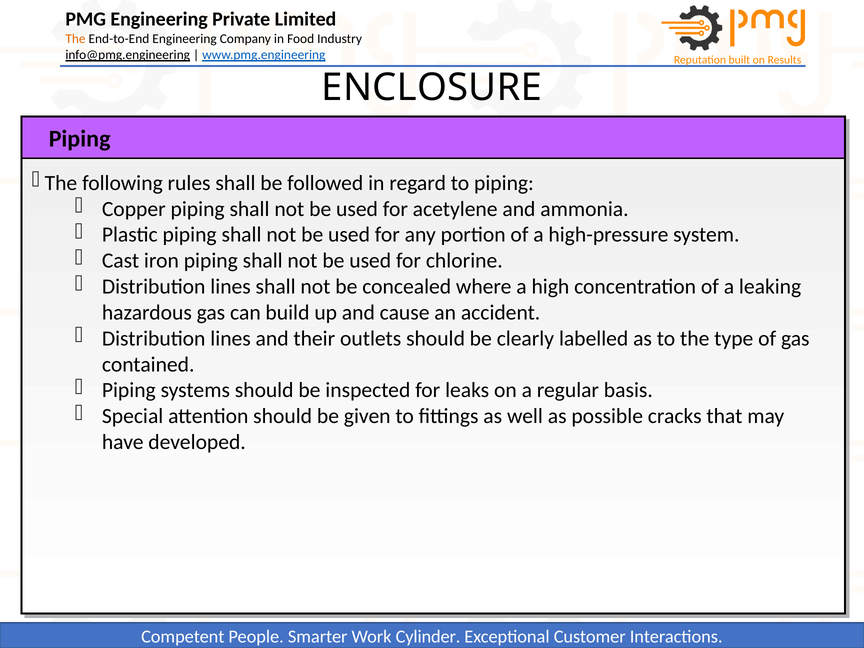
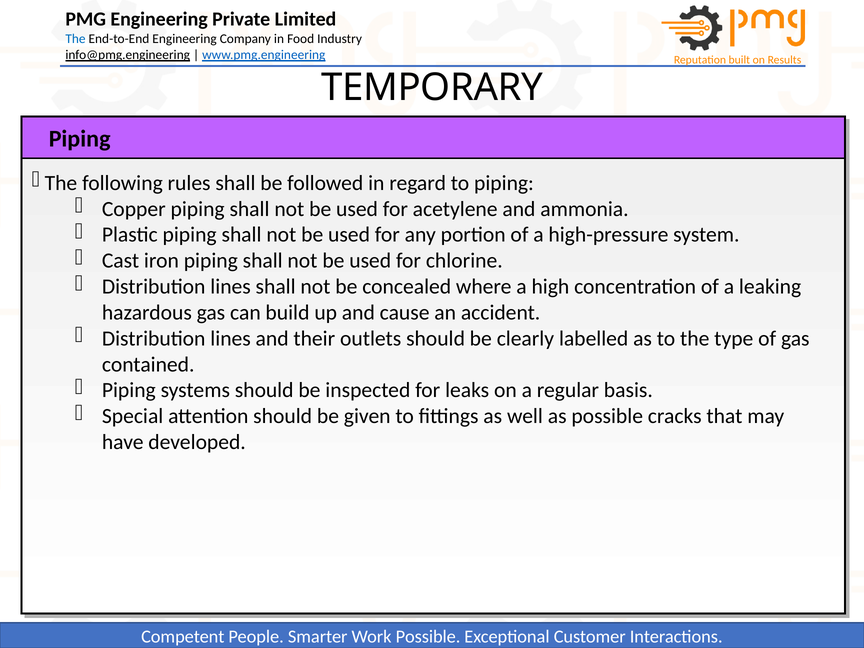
The at (75, 39) colour: orange -> blue
ENCLOSURE: ENCLOSURE -> TEMPORARY
Cylinder at (428, 637): Cylinder -> Possible
